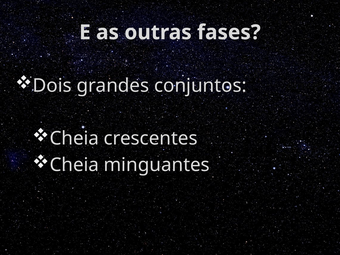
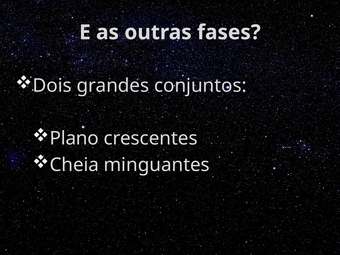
Cheia at (74, 139): Cheia -> Plano
